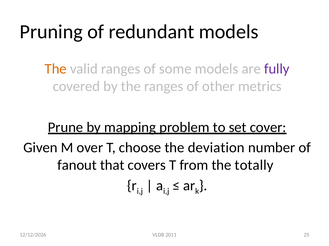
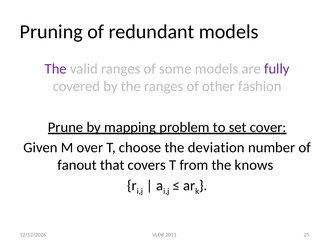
The at (56, 69) colour: orange -> purple
metrics: metrics -> fashion
totally: totally -> knows
